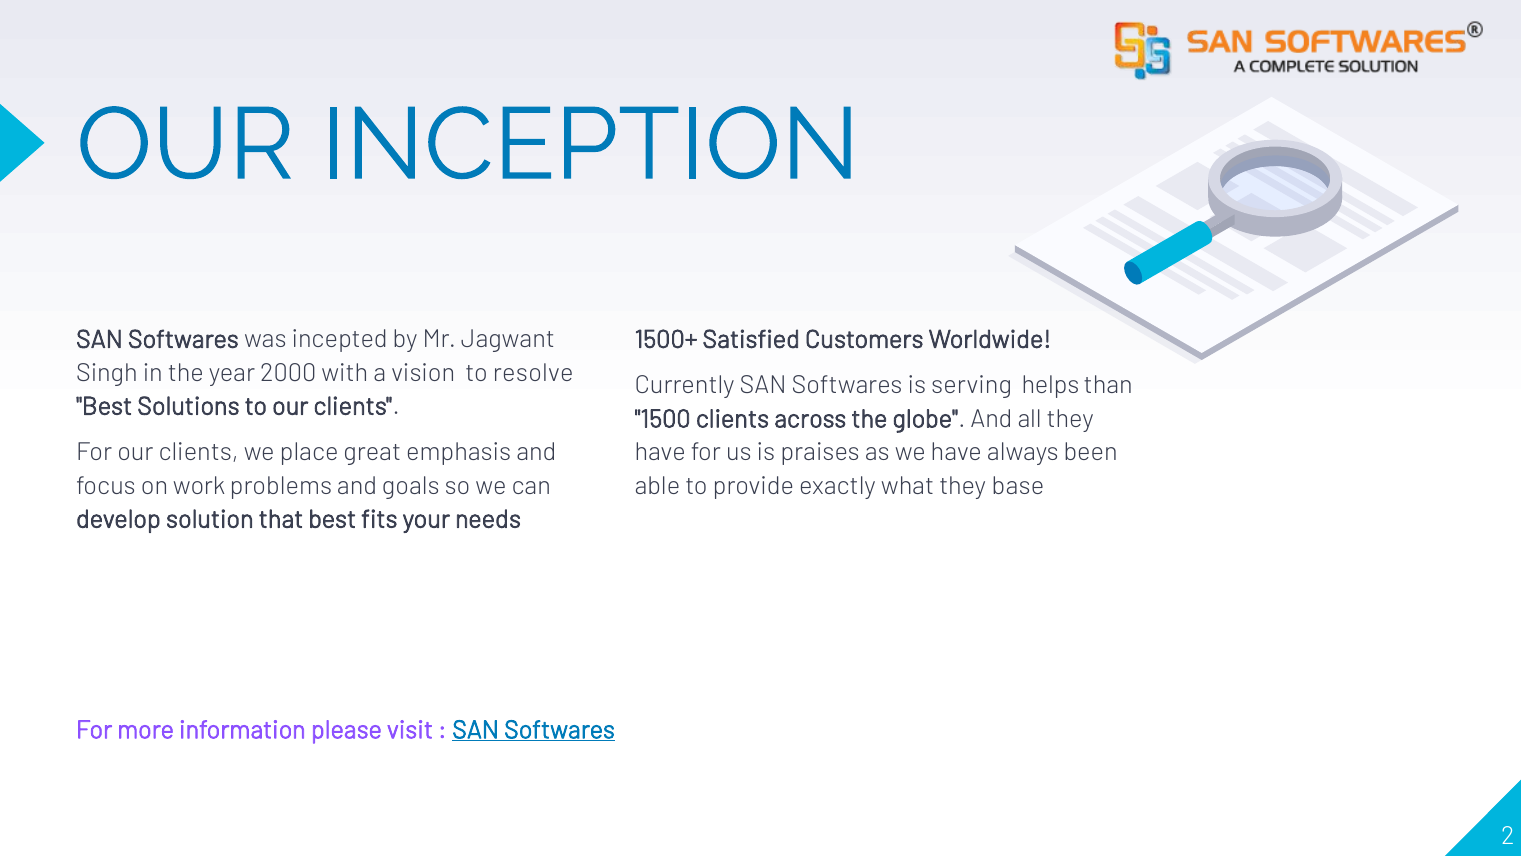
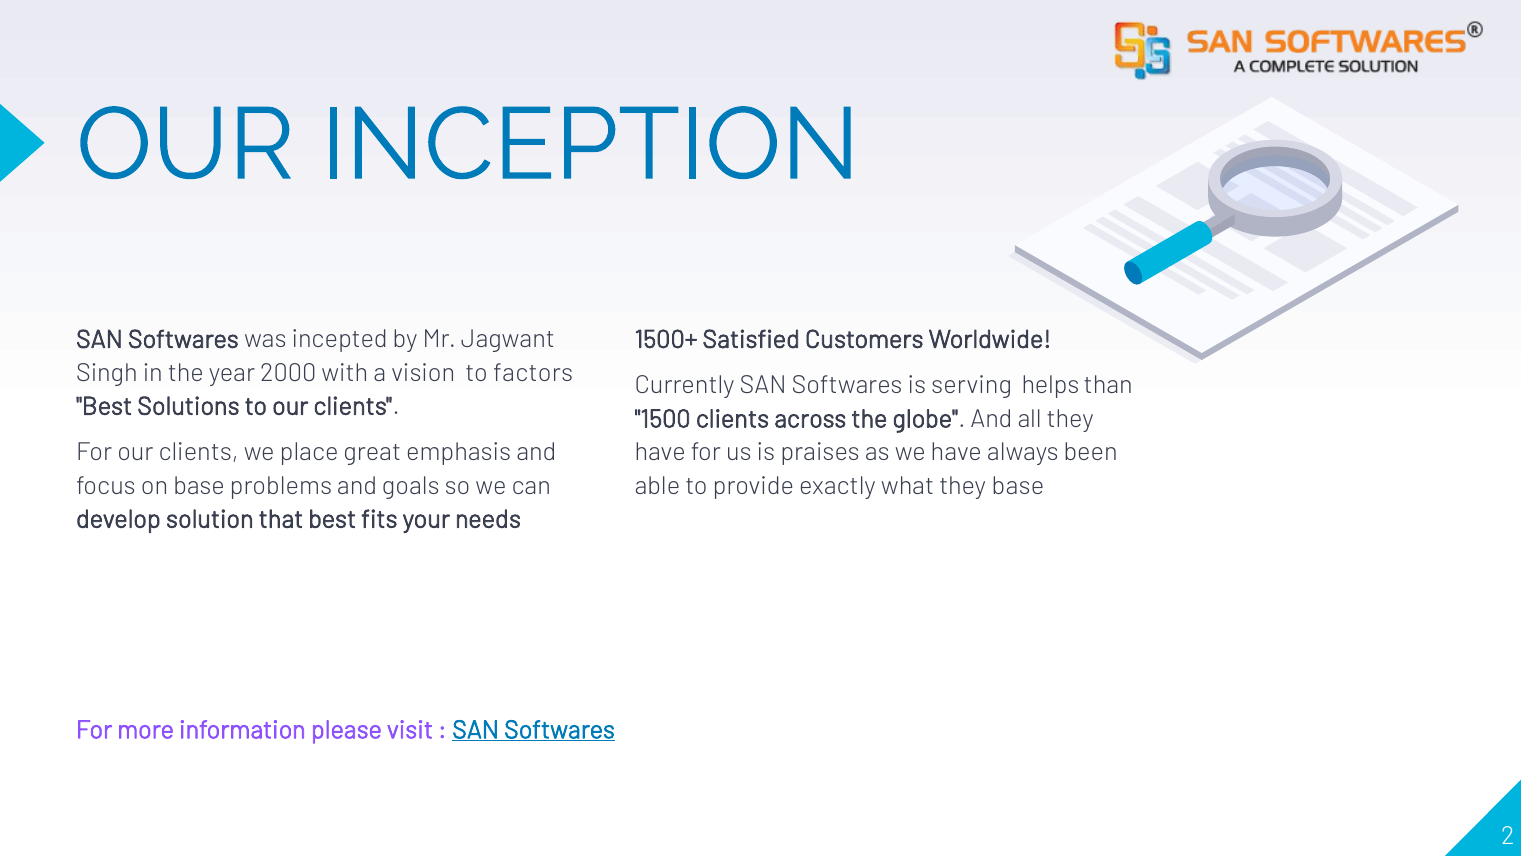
resolve: resolve -> factors
on work: work -> base
